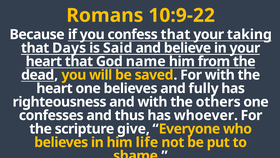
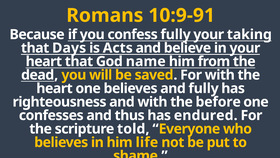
10:9-22: 10:9-22 -> 10:9-91
confess that: that -> fully
Said: Said -> Acts
others: others -> before
whoever: whoever -> endured
give: give -> told
